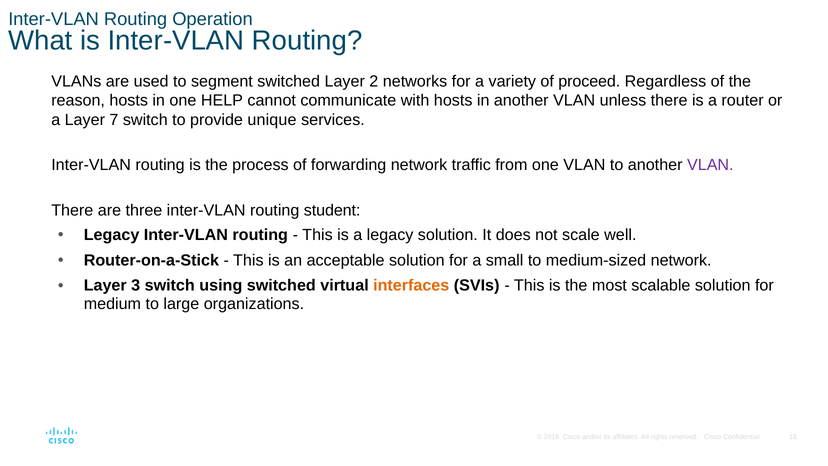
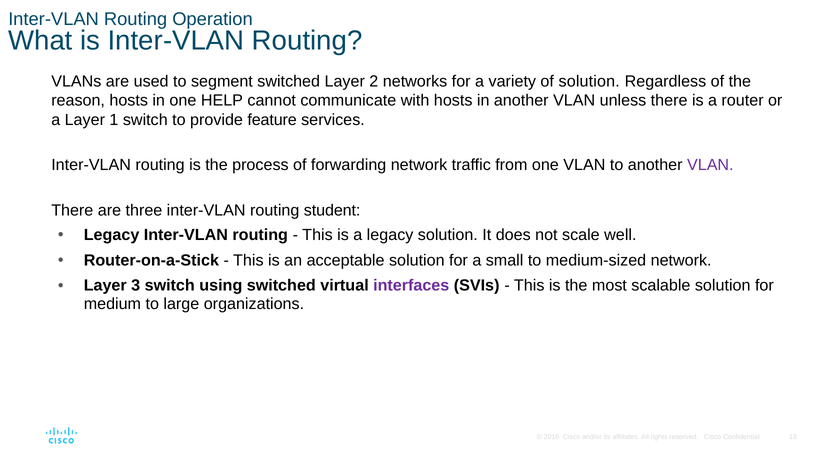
of proceed: proceed -> solution
7: 7 -> 1
unique: unique -> feature
interfaces colour: orange -> purple
